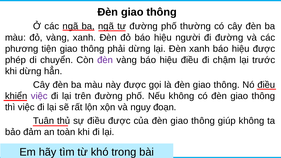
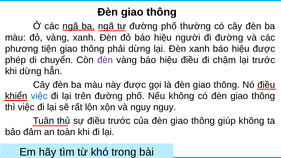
việc at (39, 96) colour: purple -> blue
nguy đoạn: đoạn -> nguy
điều được: được -> trước
